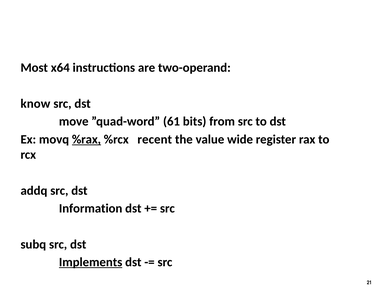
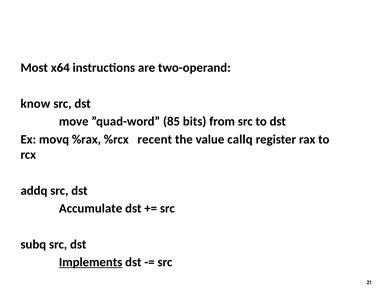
61: 61 -> 85
%rax underline: present -> none
wide: wide -> callq
Information: Information -> Accumulate
